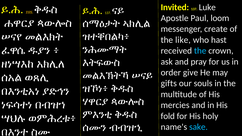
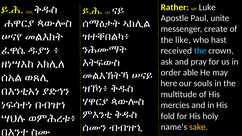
Invited: Invited -> Rather
loom: loom -> unite
give: give -> able
gifts: gifts -> here
sake colour: light blue -> yellow
